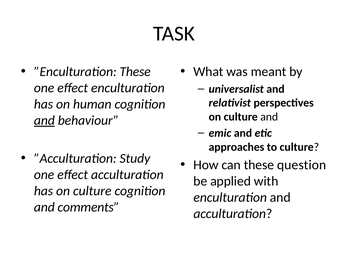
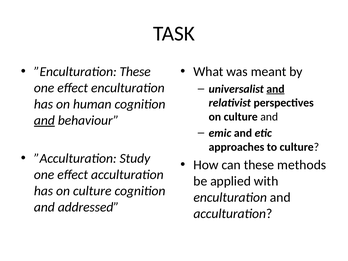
and at (275, 89) underline: none -> present
question: question -> methods
comments: comments -> addressed
